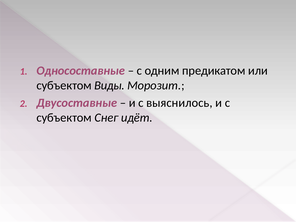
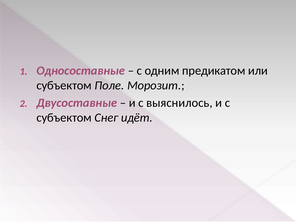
Виды: Виды -> Поле
